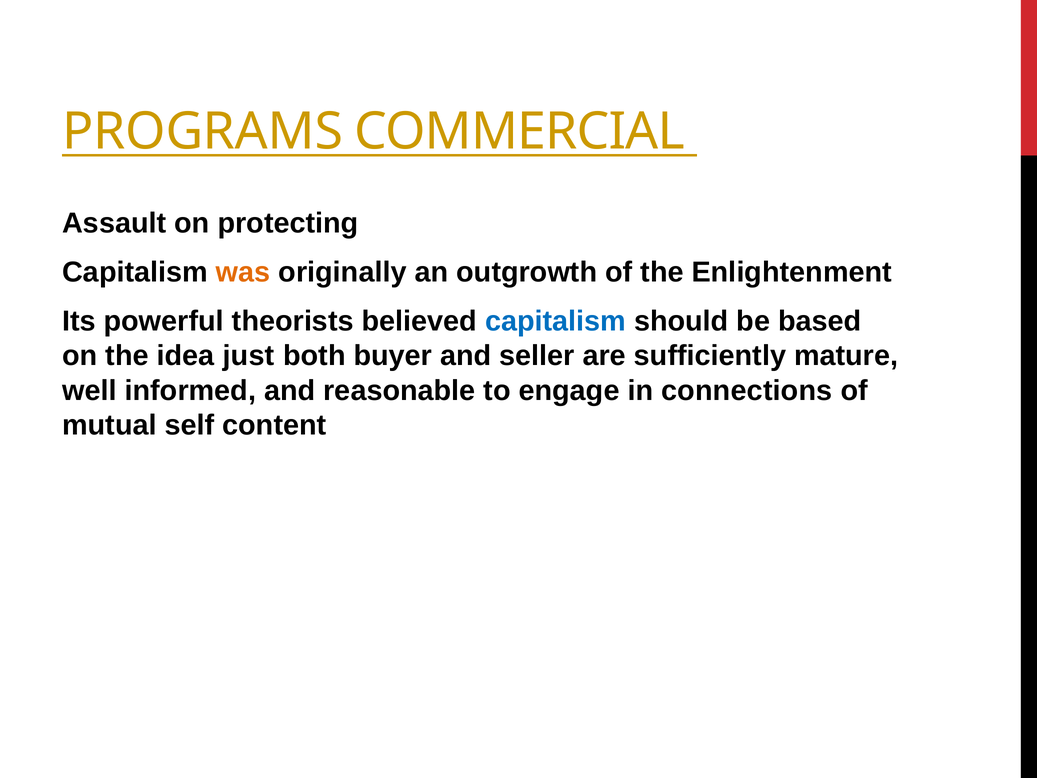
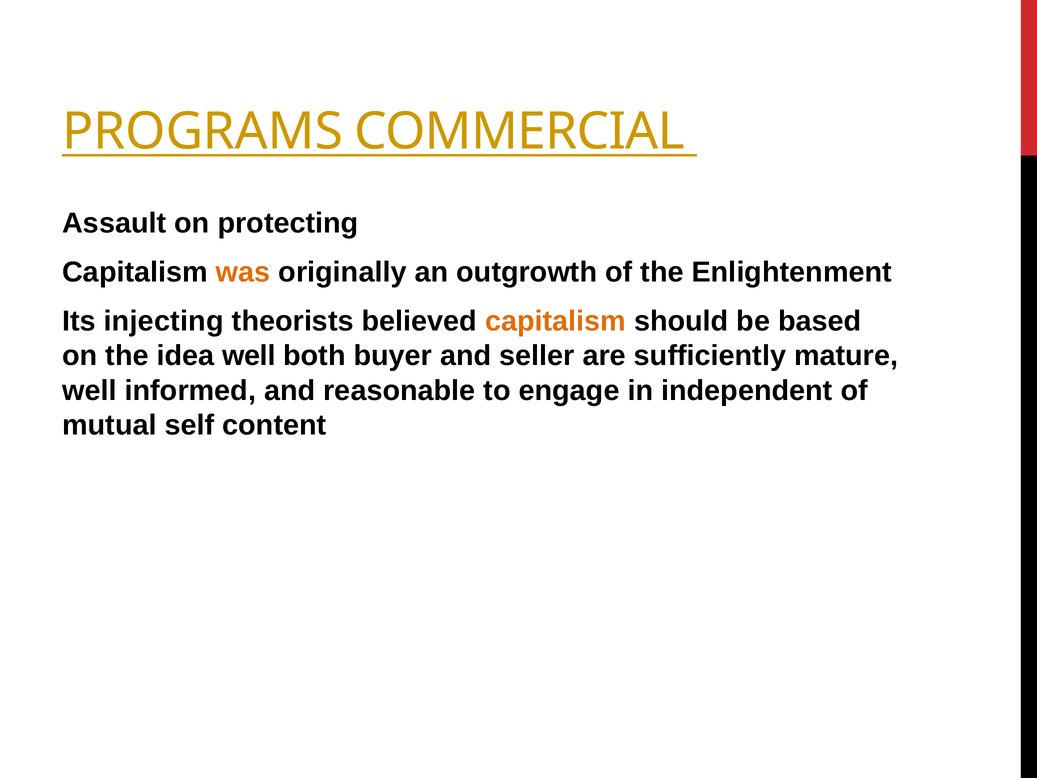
powerful: powerful -> injecting
capitalism at (556, 321) colour: blue -> orange
idea just: just -> well
connections: connections -> independent
